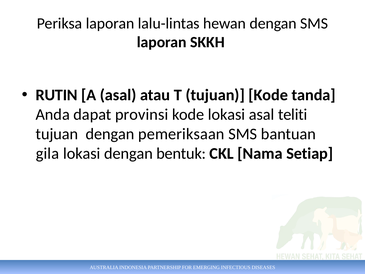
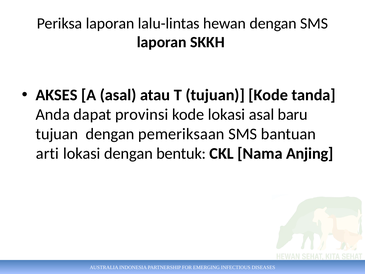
RUTIN: RUTIN -> AKSES
teliti: teliti -> baru
gila: gila -> arti
Setiap: Setiap -> Anjing
